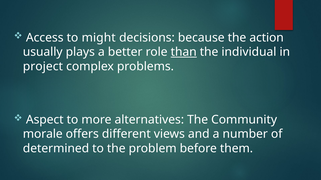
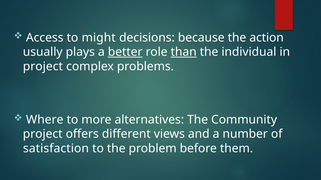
better underline: none -> present
Aspect: Aspect -> Where
morale at (43, 134): morale -> project
determined: determined -> satisfaction
